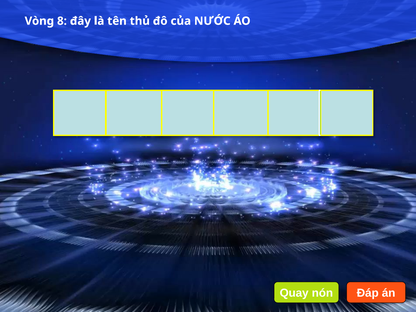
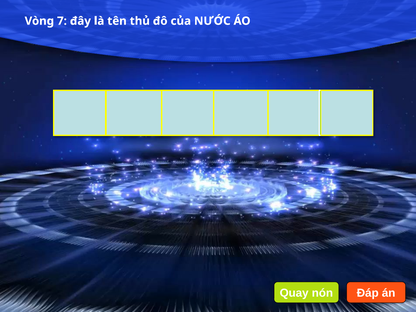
8: 8 -> 7
